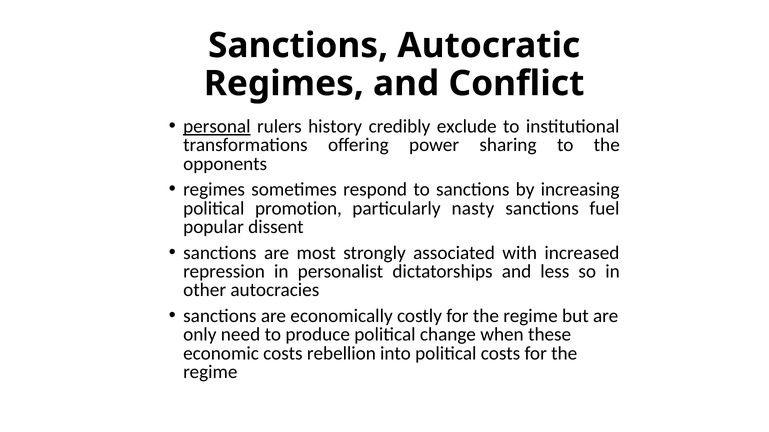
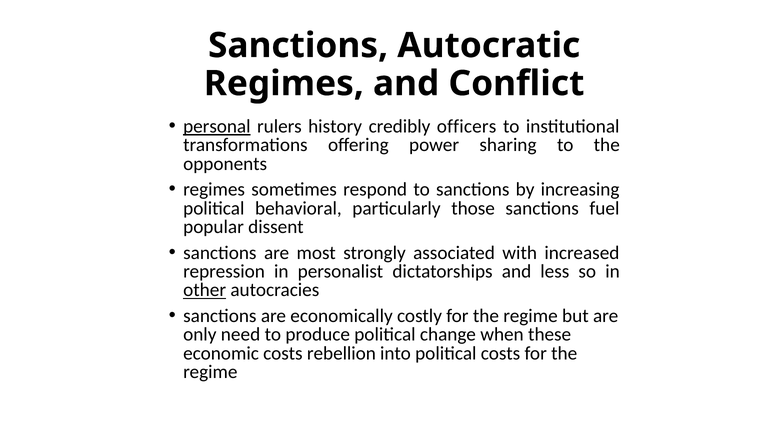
exclude: exclude -> officers
promotion: promotion -> behavioral
nasty: nasty -> those
other underline: none -> present
